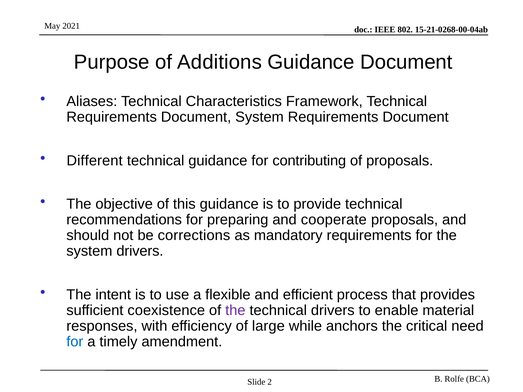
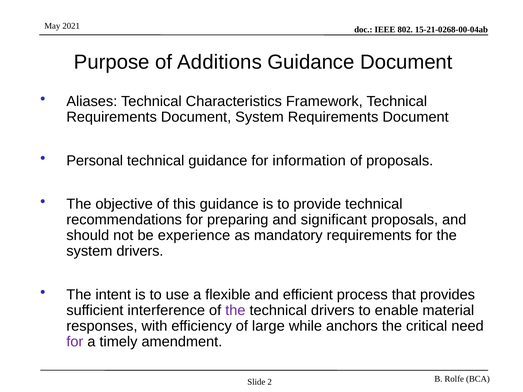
Different: Different -> Personal
contributing: contributing -> information
cooperate: cooperate -> significant
corrections: corrections -> experience
coexistence: coexistence -> interference
for at (75, 342) colour: blue -> purple
